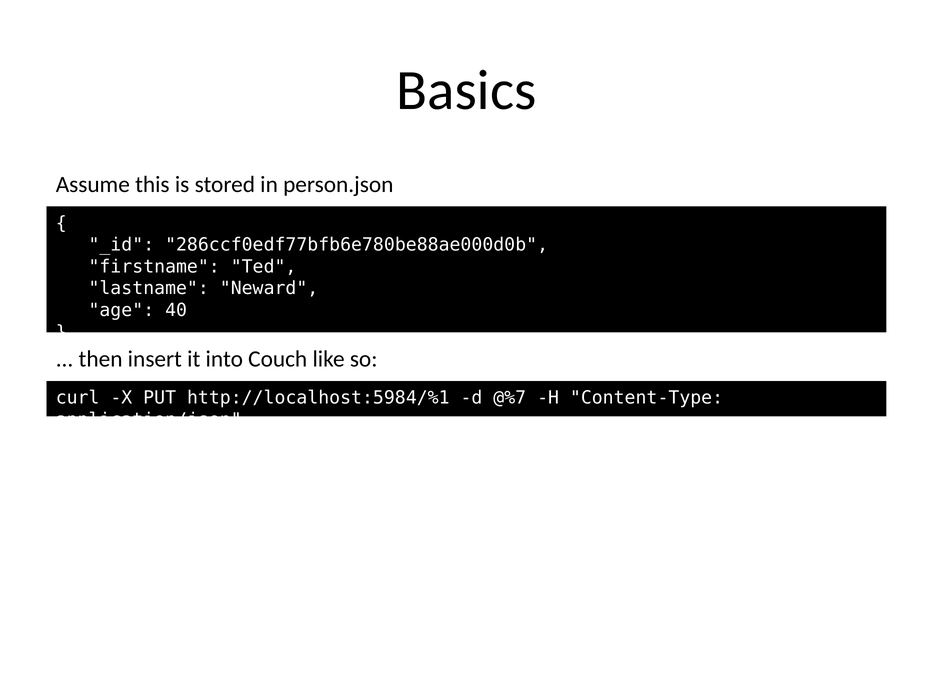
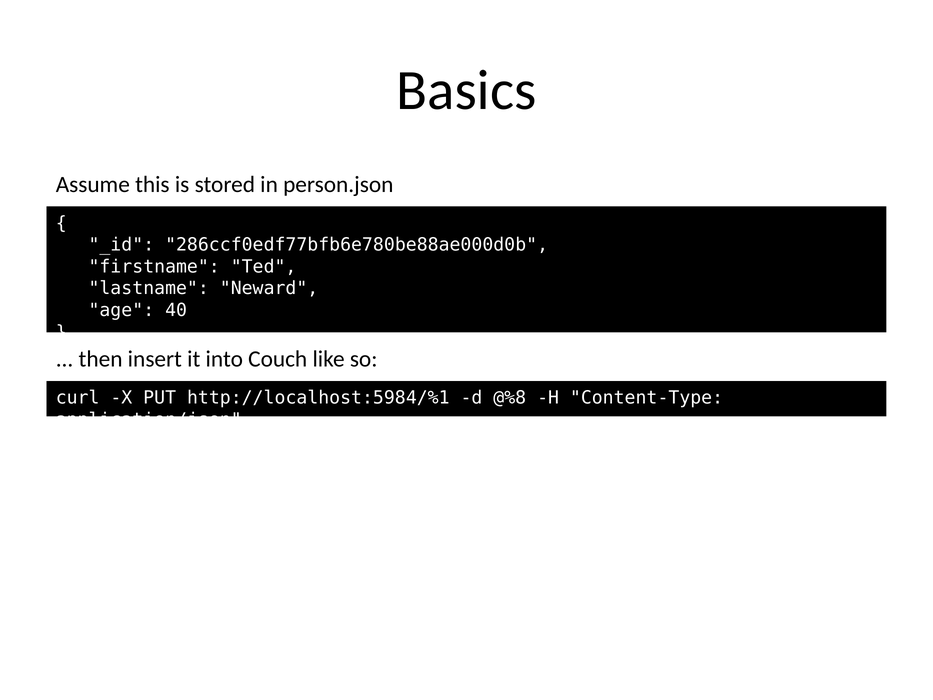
@%7: @%7 -> @%8
